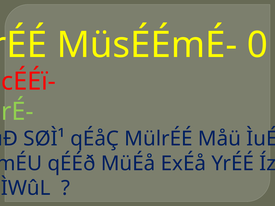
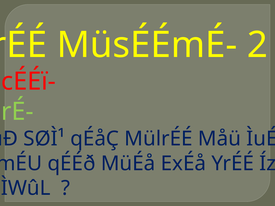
0: 0 -> 2
